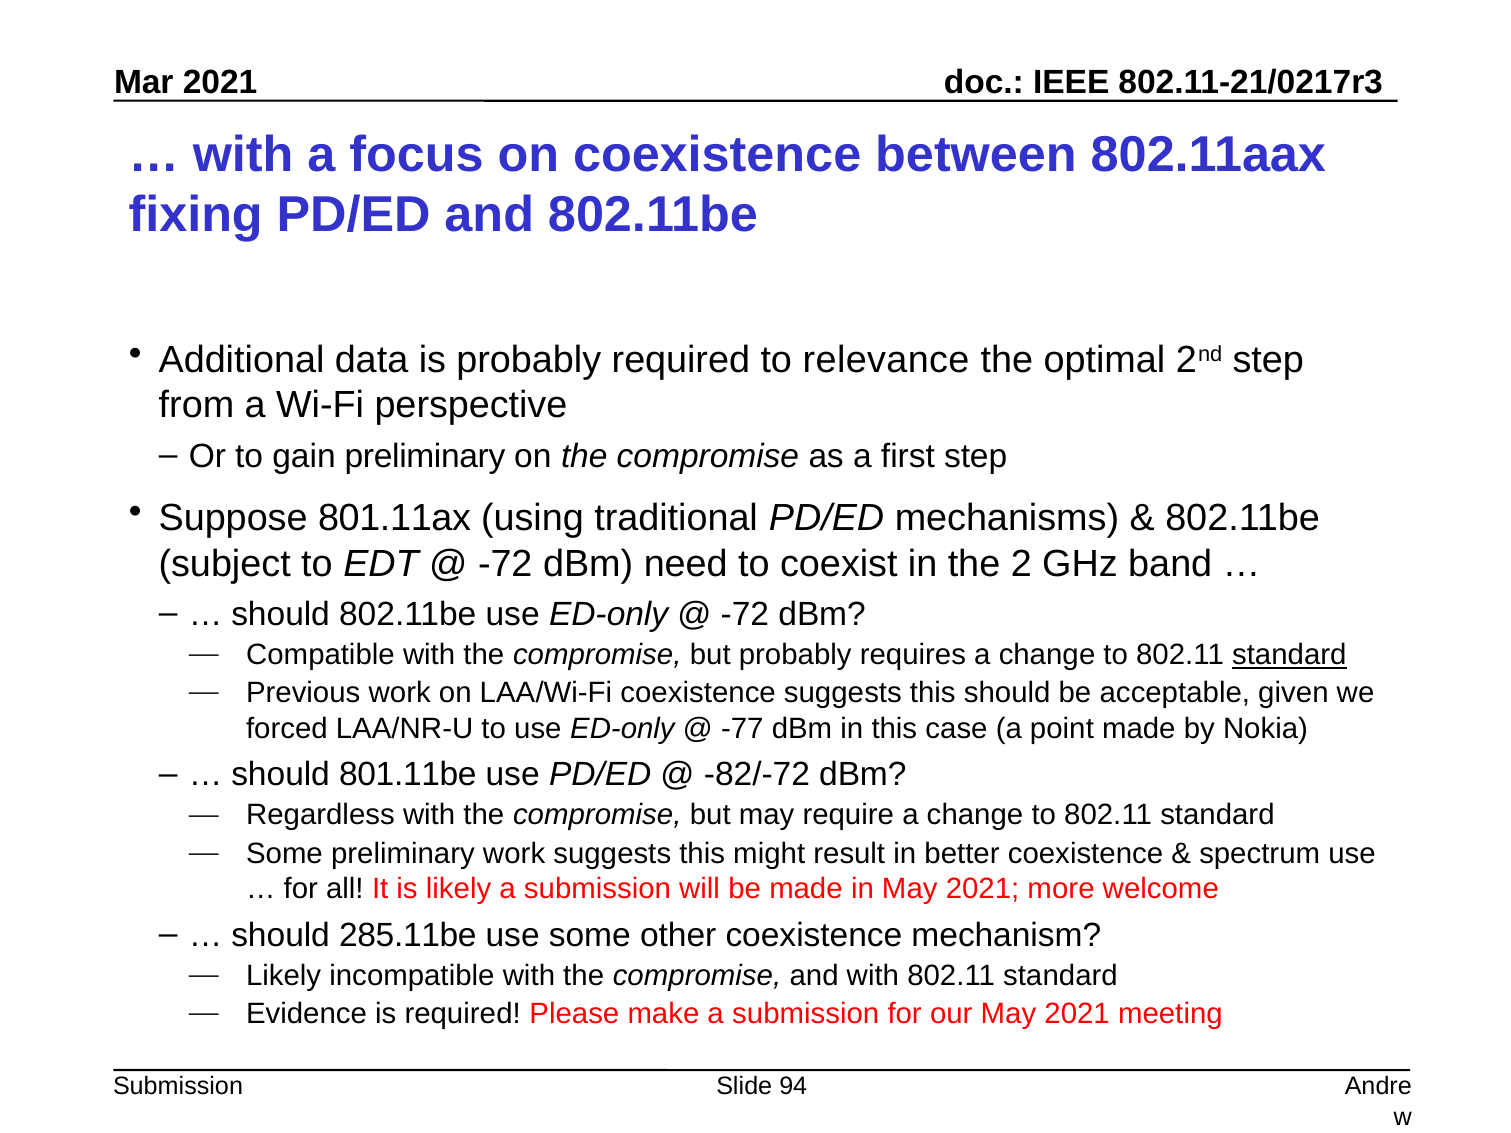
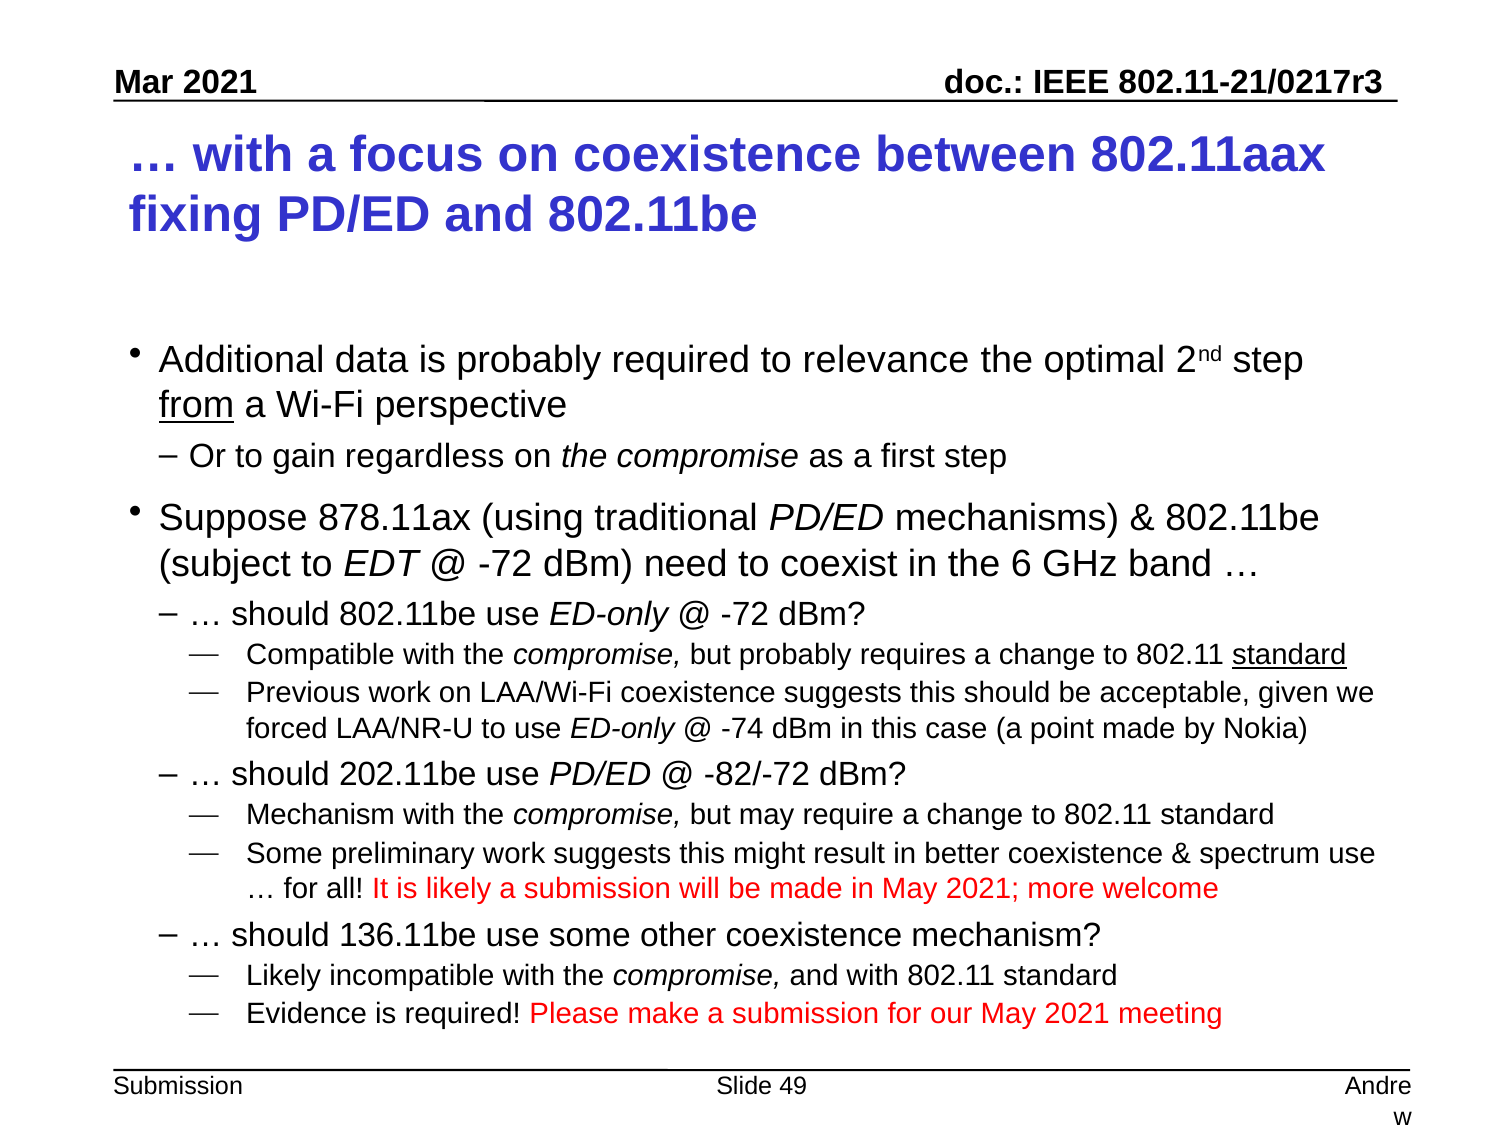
from underline: none -> present
gain preliminary: preliminary -> regardless
801.11ax: 801.11ax -> 878.11ax
2: 2 -> 6
-77: -77 -> -74
801.11be: 801.11be -> 202.11be
Regardless at (320, 815): Regardless -> Mechanism
285.11be: 285.11be -> 136.11be
94: 94 -> 49
